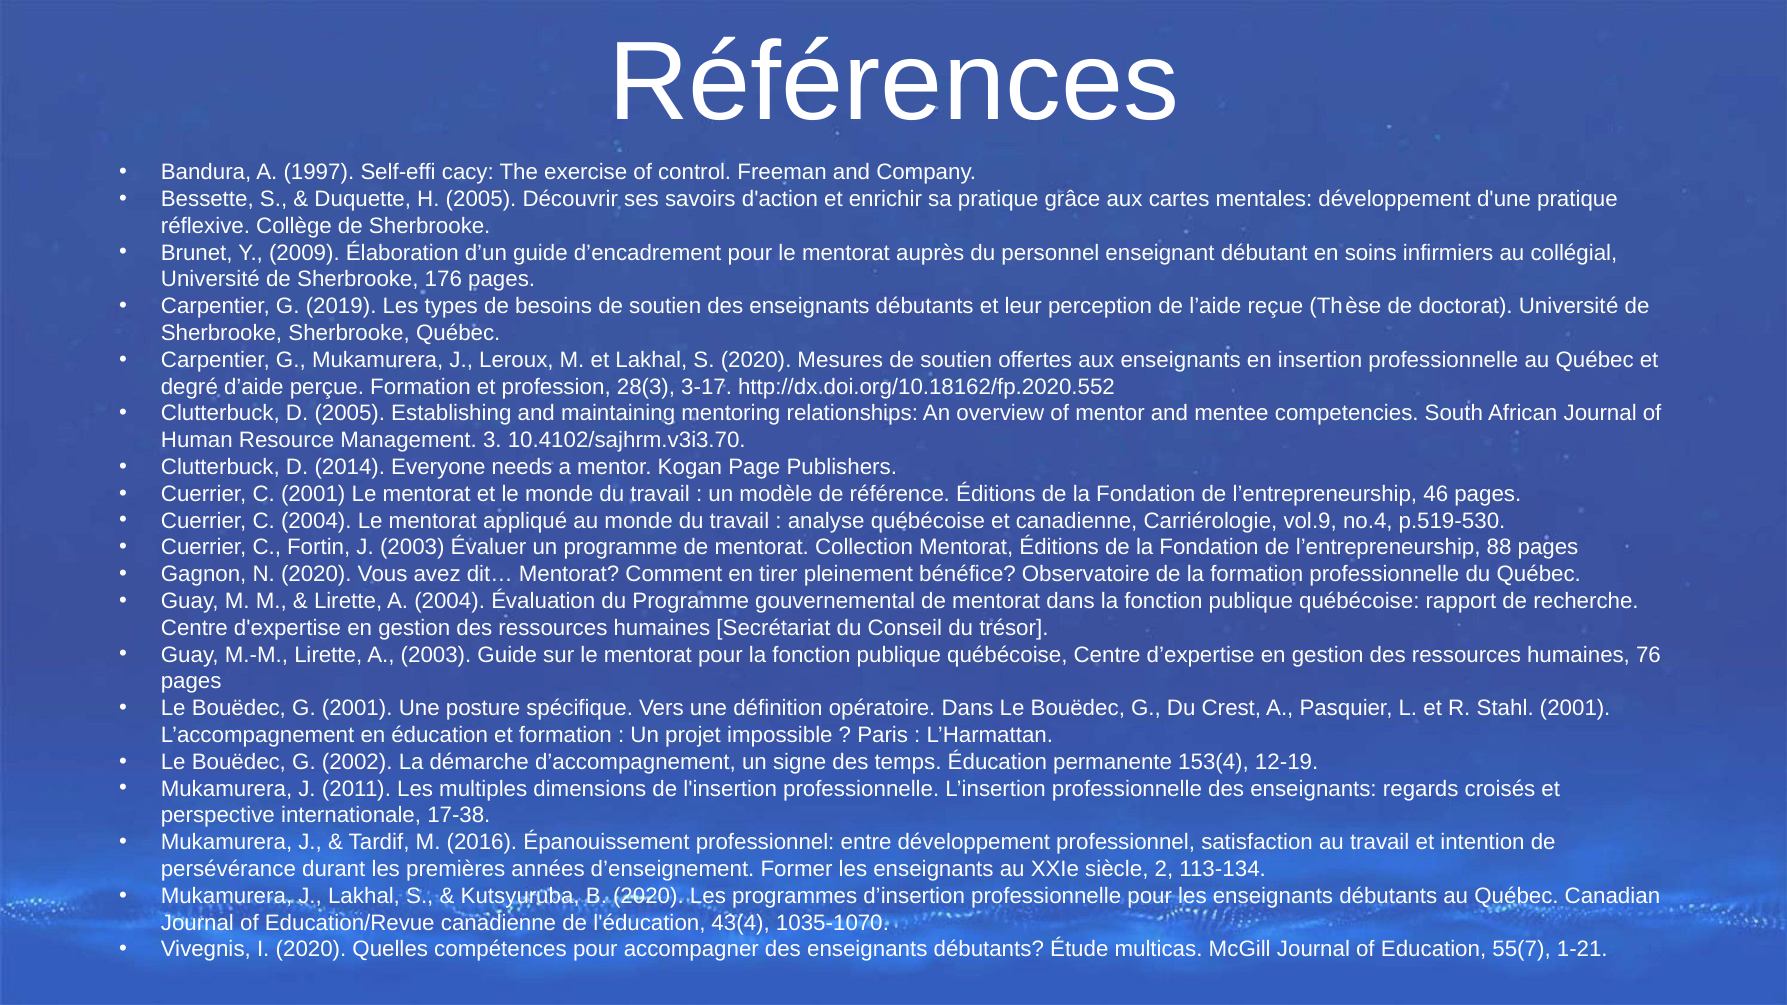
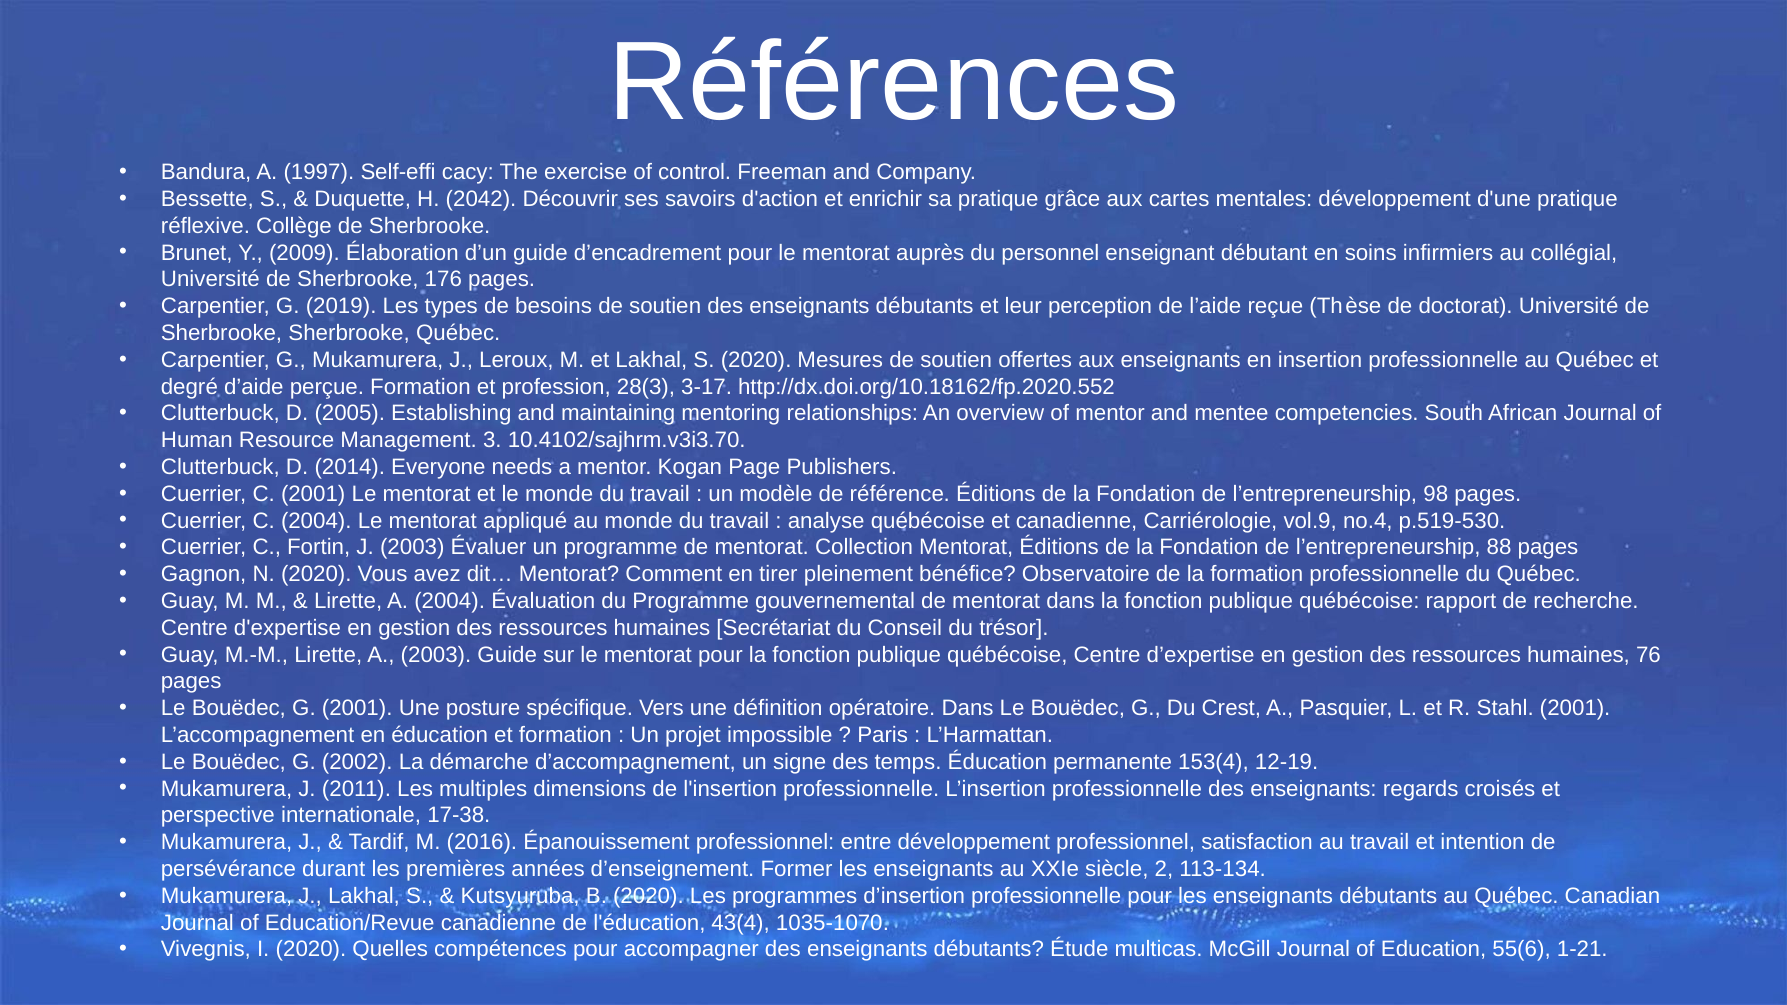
H 2005: 2005 -> 2042
46: 46 -> 98
55(7: 55(7 -> 55(6
